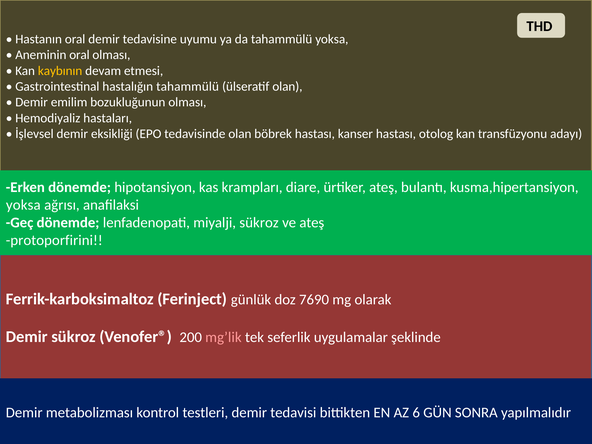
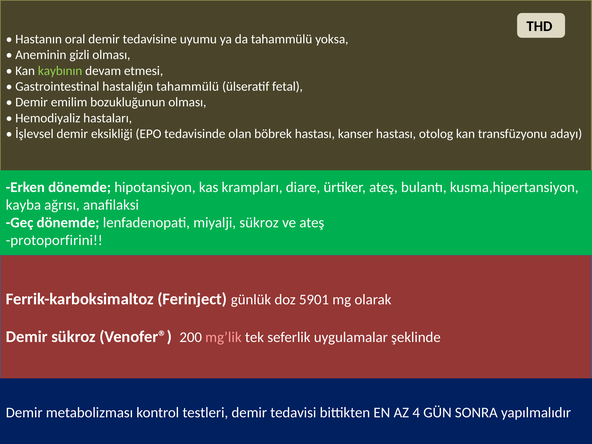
Aneminin oral: oral -> gizli
kaybının colour: yellow -> light green
ülseratif olan: olan -> fetal
yoksa at (23, 205): yoksa -> kayba
7690: 7690 -> 5901
6: 6 -> 4
